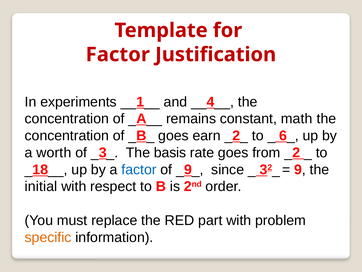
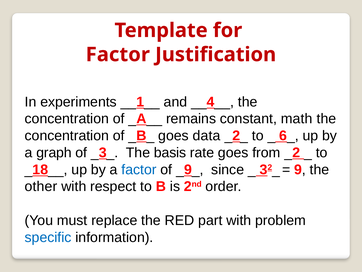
earn: earn -> data
worth: worth -> graph
initial: initial -> other
specific colour: orange -> blue
